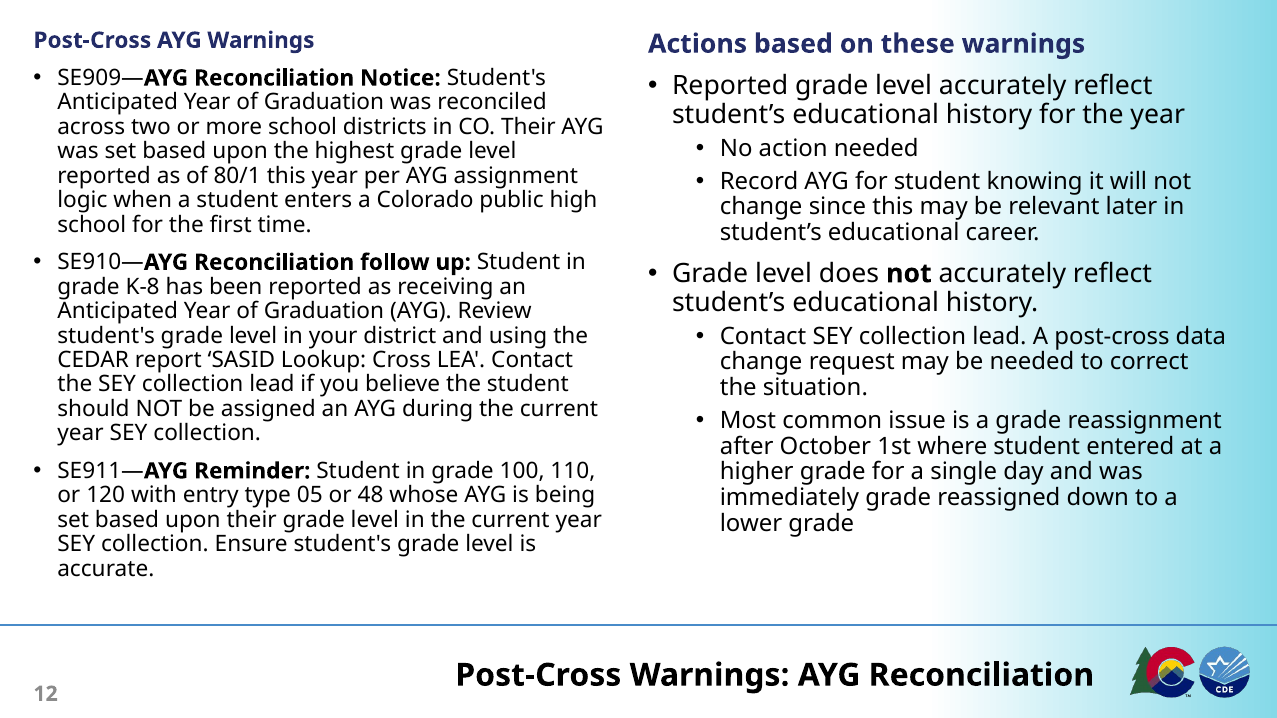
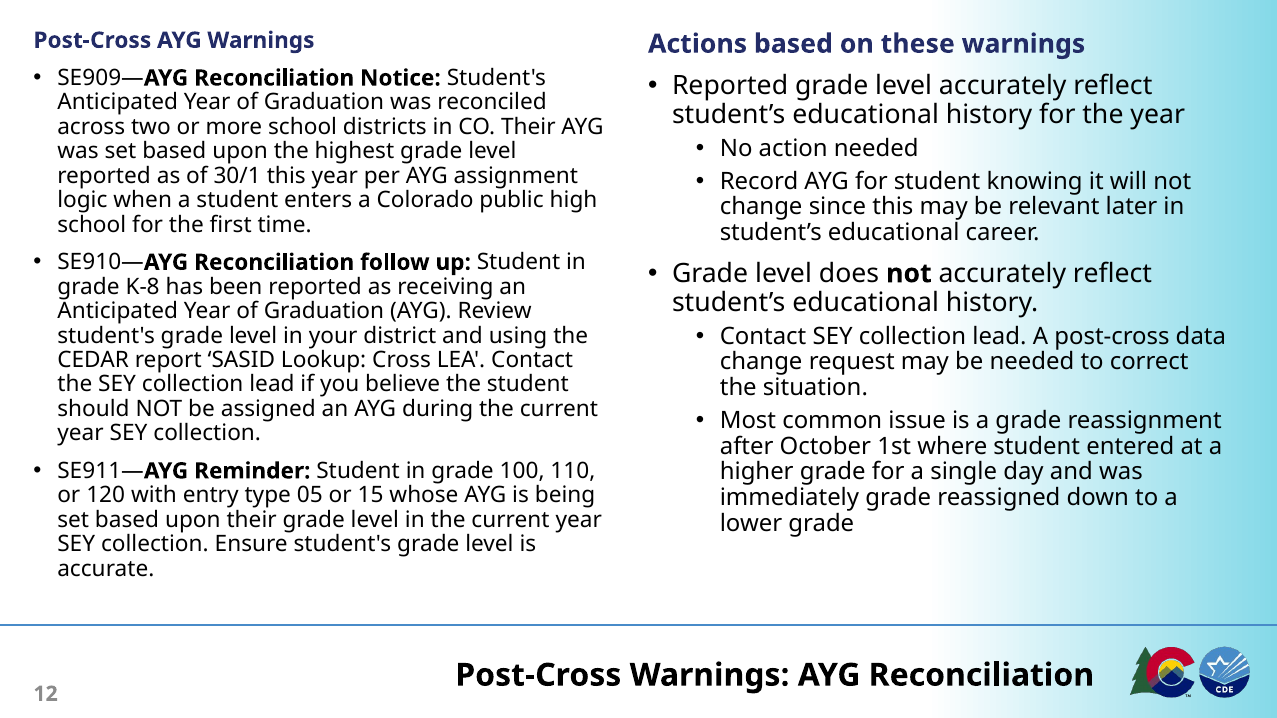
80/1: 80/1 -> 30/1
48: 48 -> 15
